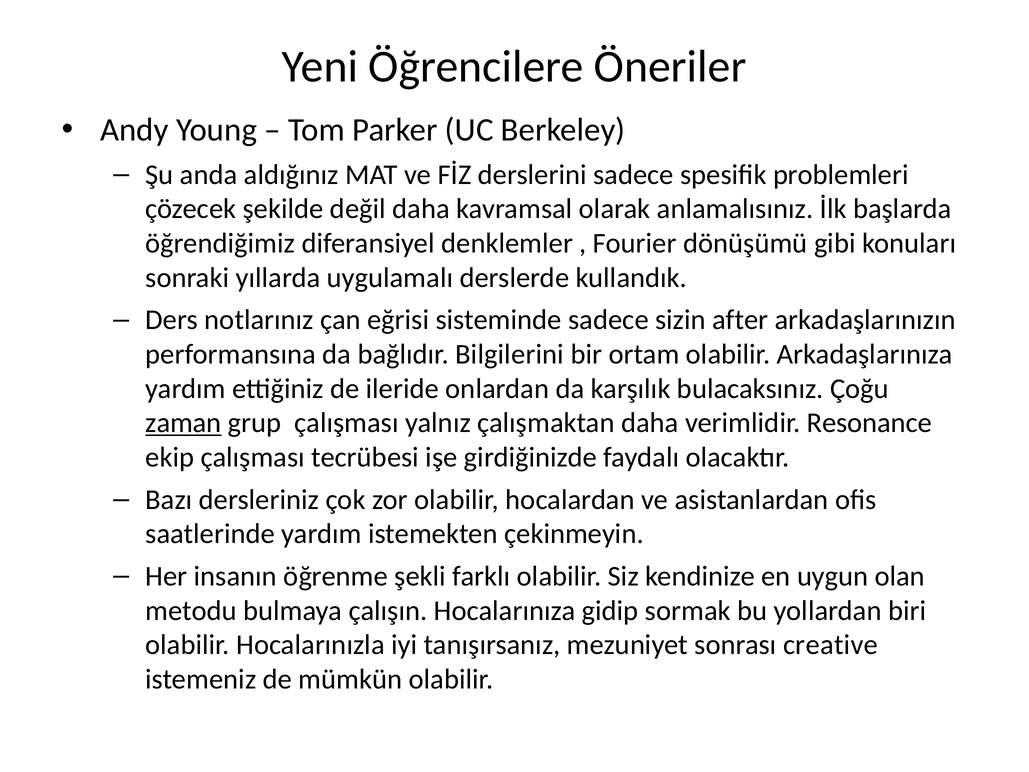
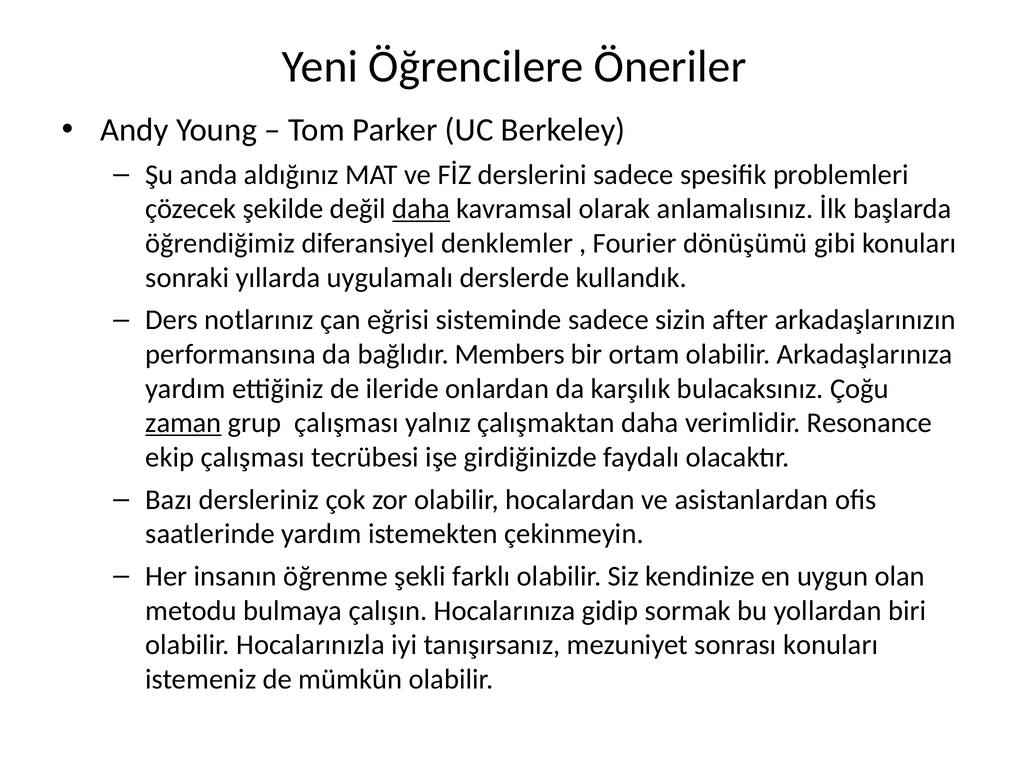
daha at (421, 209) underline: none -> present
Bilgilerini: Bilgilerini -> Members
sonrası creative: creative -> konuları
